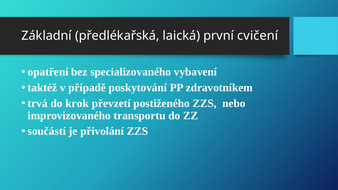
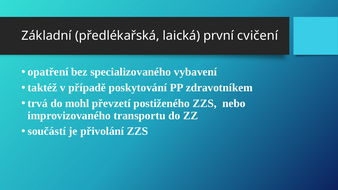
krok: krok -> mohl
